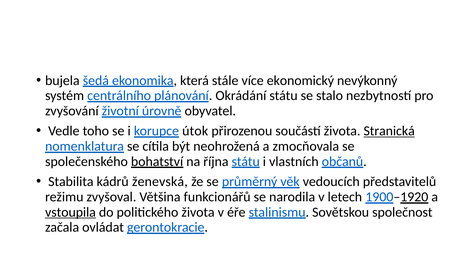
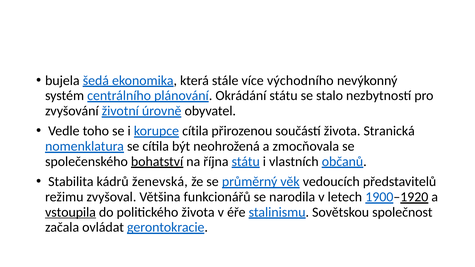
ekonomický: ekonomický -> východního
korupce útok: útok -> cítila
Stranická underline: present -> none
